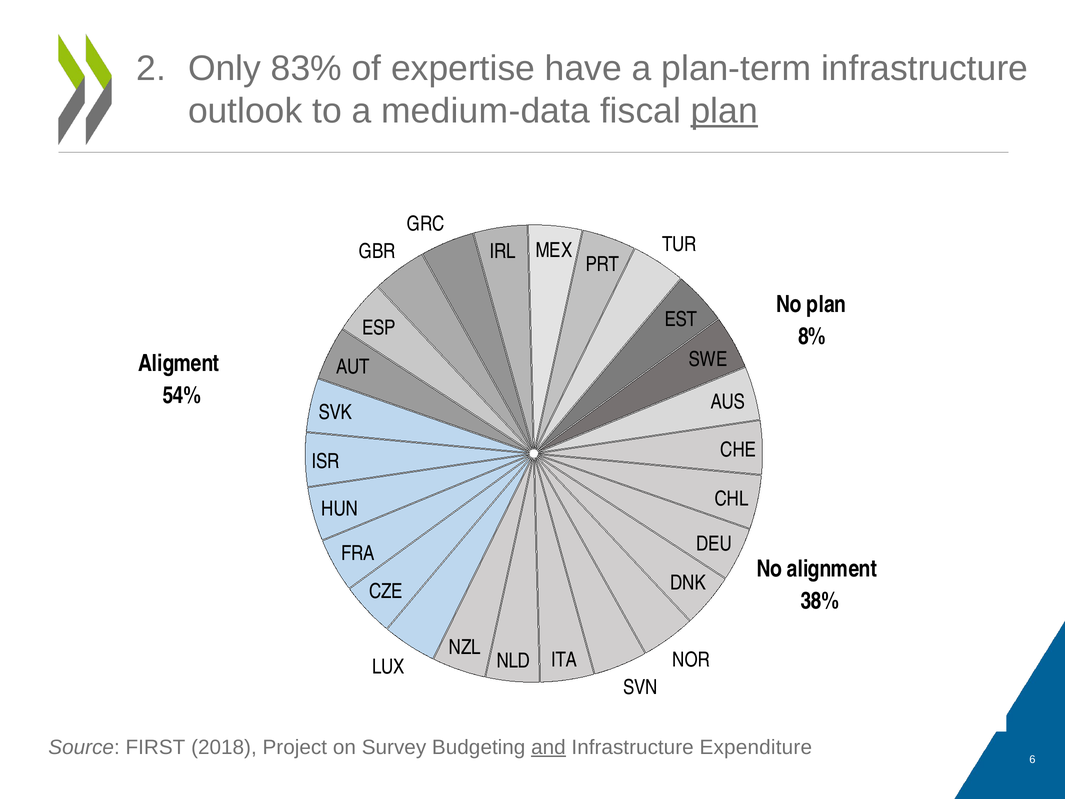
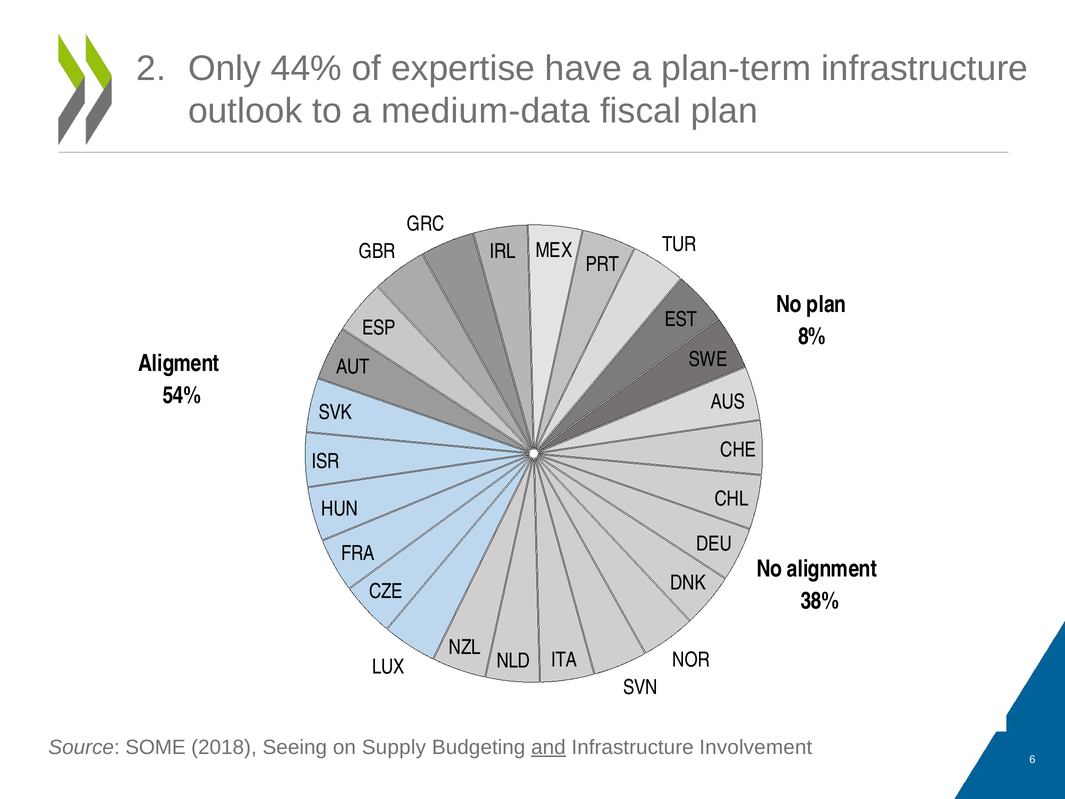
83%: 83% -> 44%
plan at (724, 111) underline: present -> none
FIRST: FIRST -> SOME
Project: Project -> Seeing
Survey: Survey -> Supply
Expenditure: Expenditure -> Involvement
